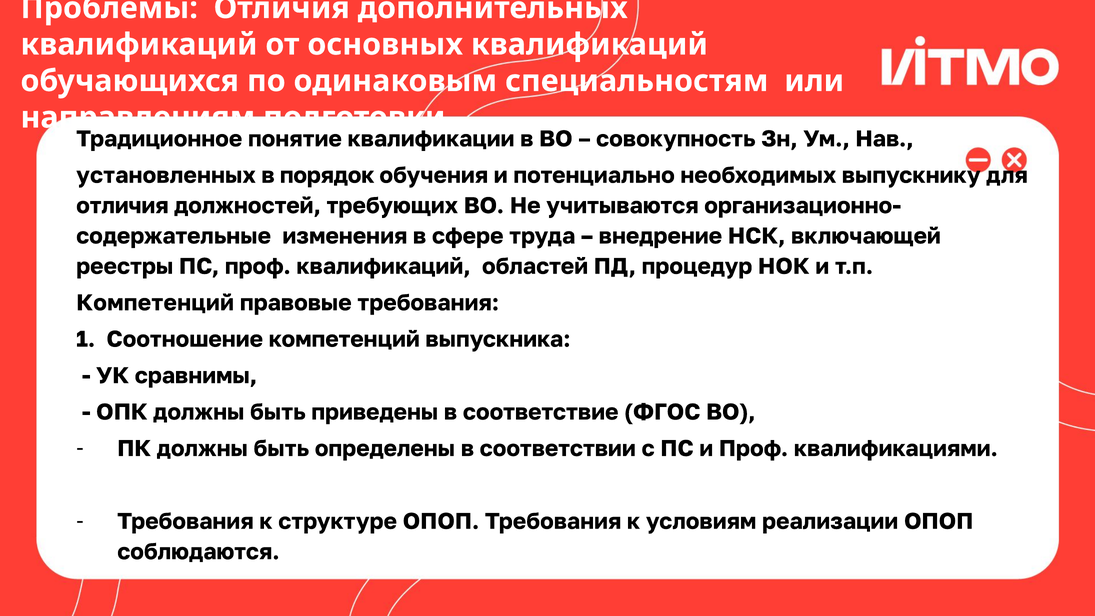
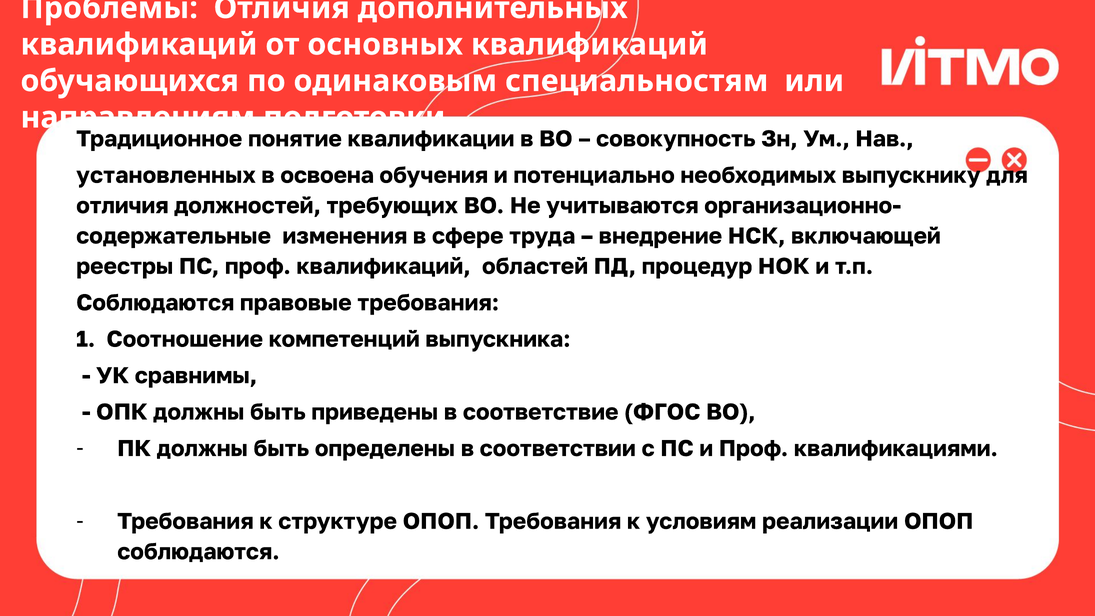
порядок: порядок -> освоена
Компетенций at (155, 303): Компетенций -> Соблюдаются
